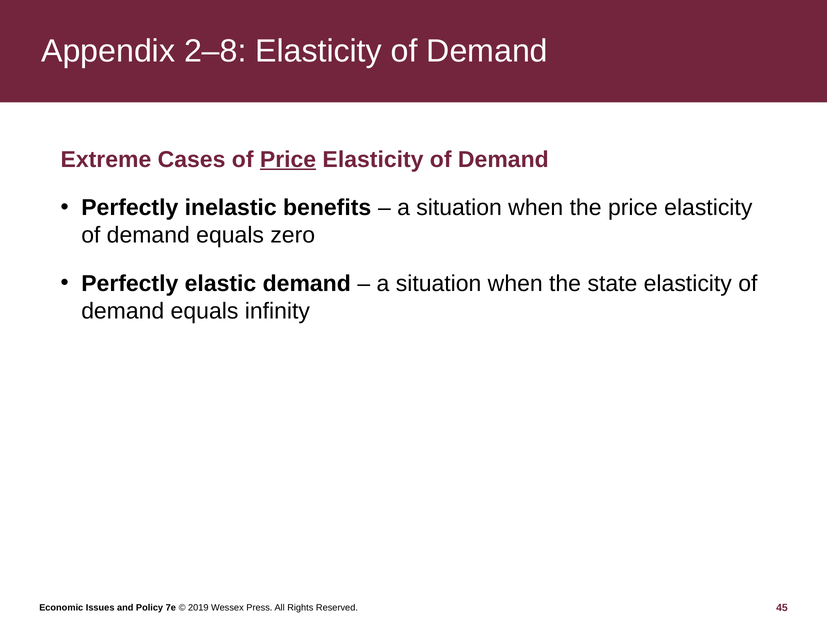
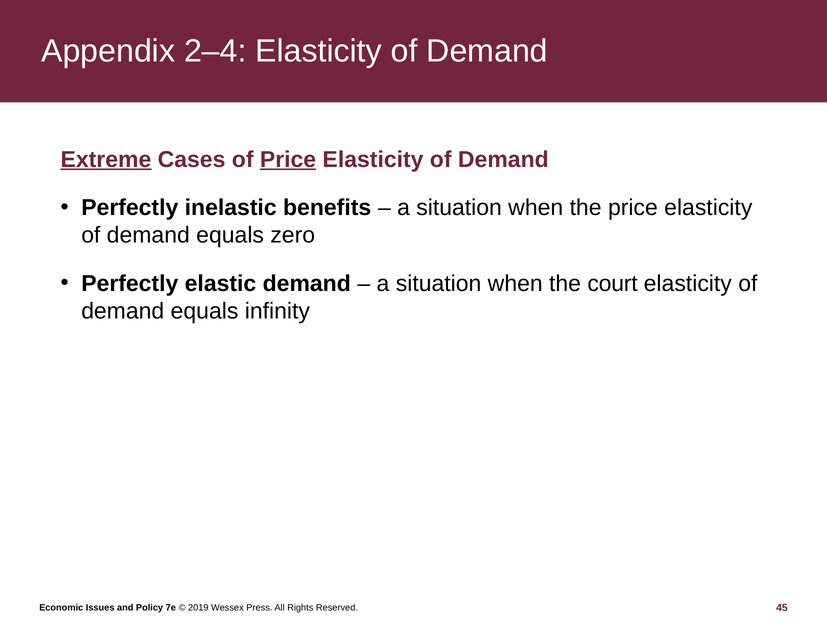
2–8: 2–8 -> 2–4
Extreme underline: none -> present
state: state -> court
